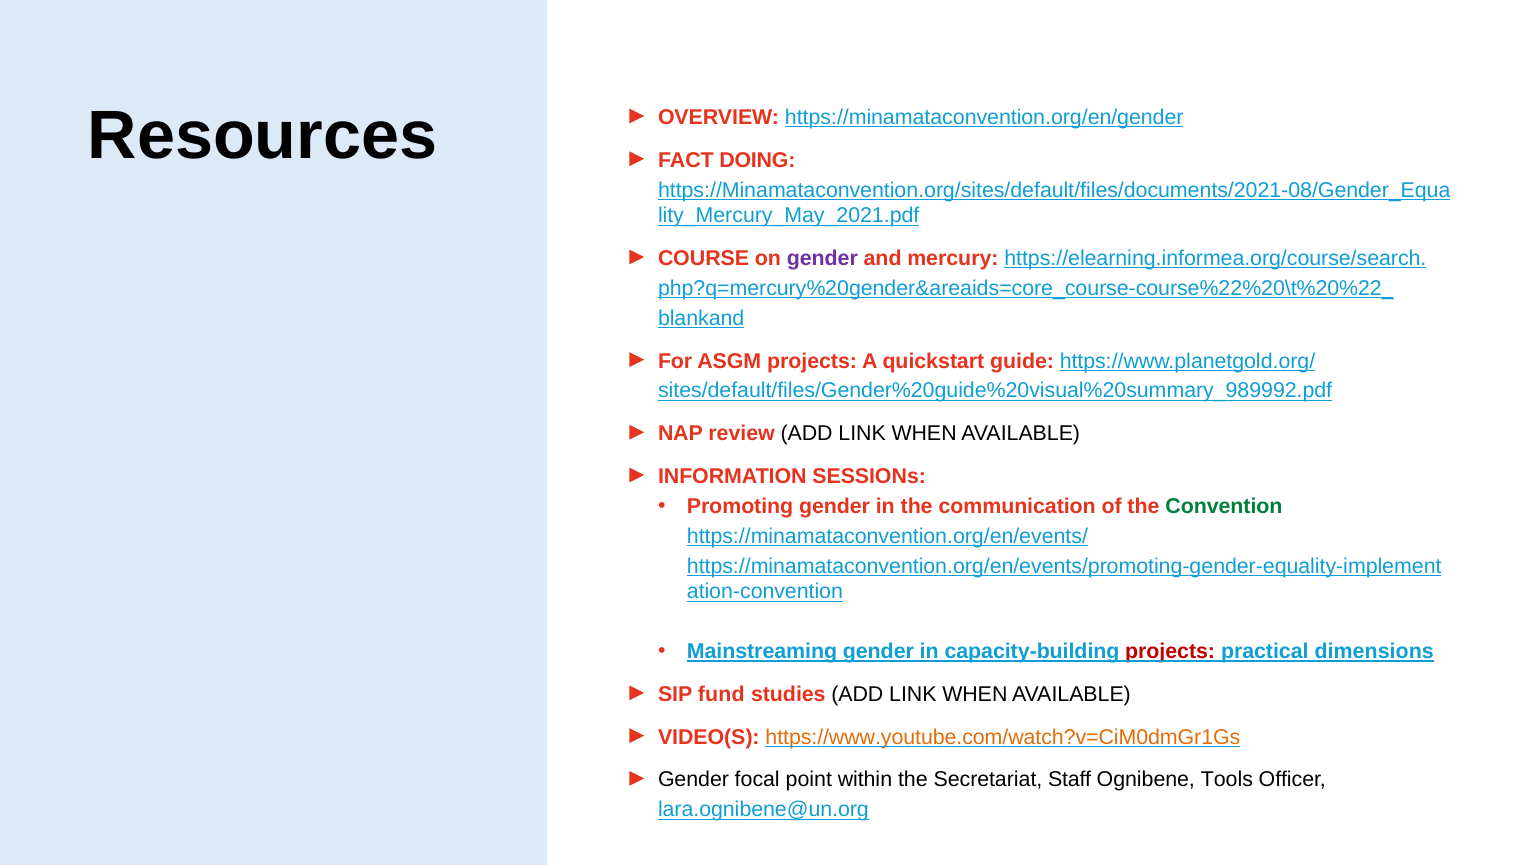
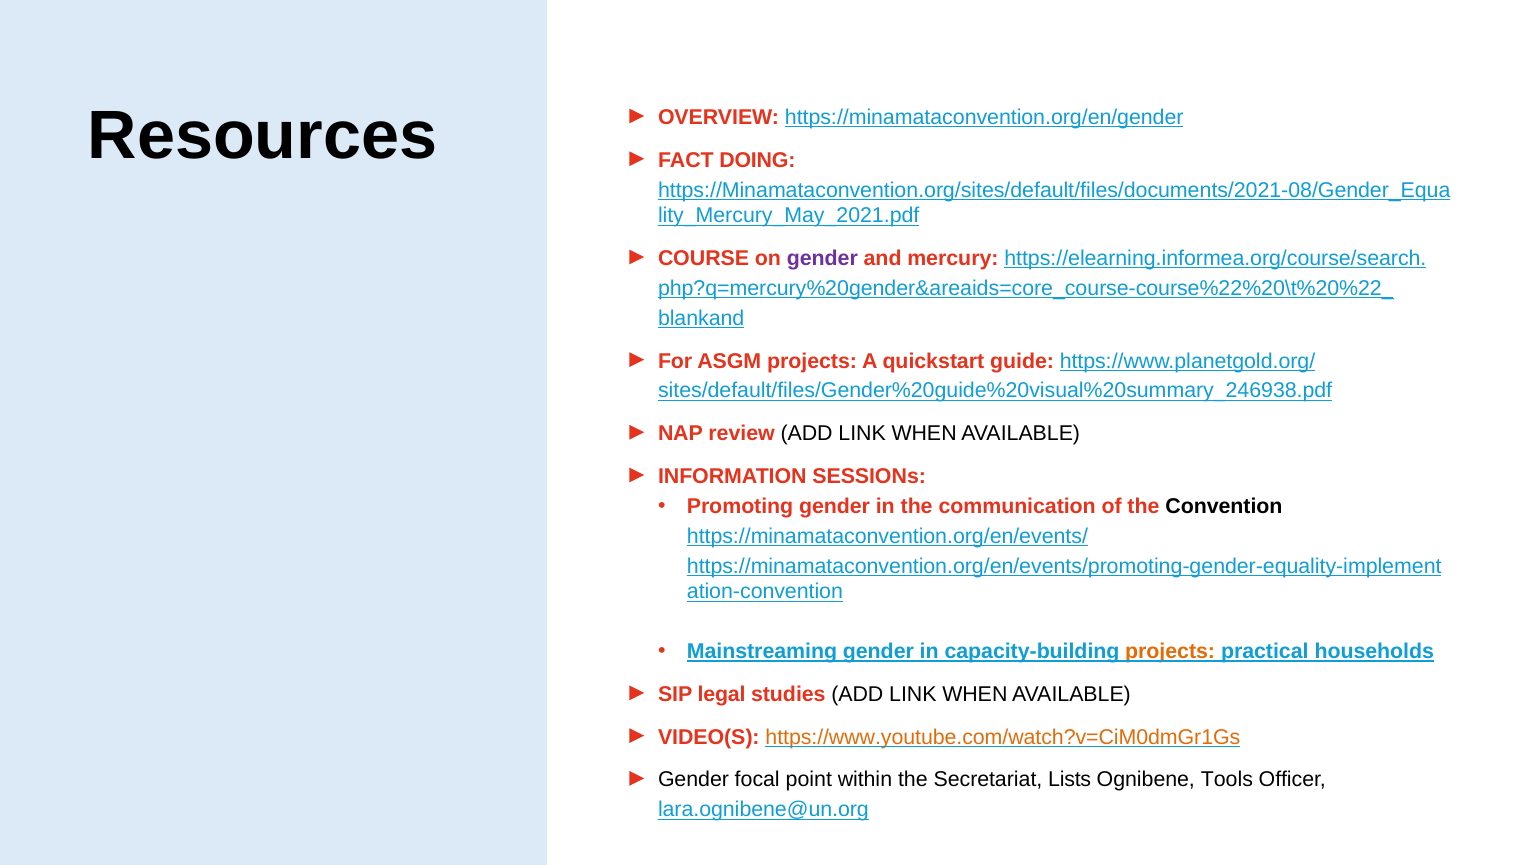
sites/default/files/Gender%20guide%20visual%20summary_989992.pdf: sites/default/files/Gender%20guide%20visual%20summary_989992.pdf -> sites/default/files/Gender%20guide%20visual%20summary_246938.pdf
Convention colour: green -> black
projects at (1170, 652) colour: red -> orange
dimensions: dimensions -> households
fund: fund -> legal
Staff: Staff -> Lists
